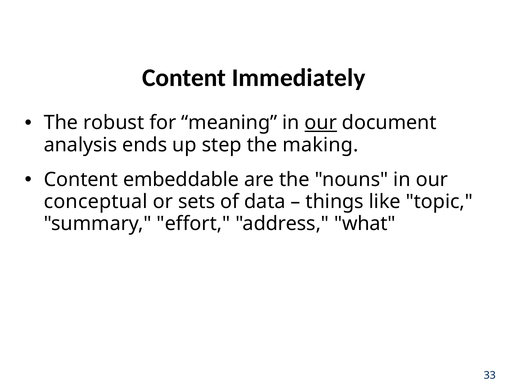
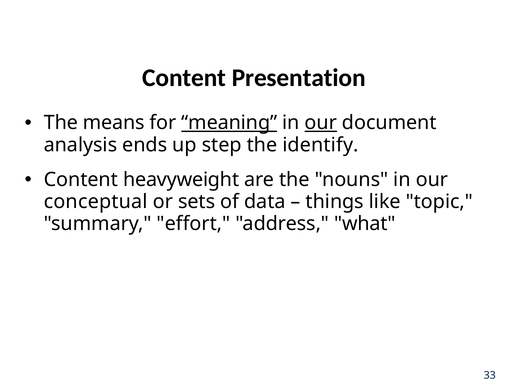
Immediately: Immediately -> Presentation
robust: robust -> means
meaning underline: none -> present
making: making -> identify
embeddable: embeddable -> heavyweight
